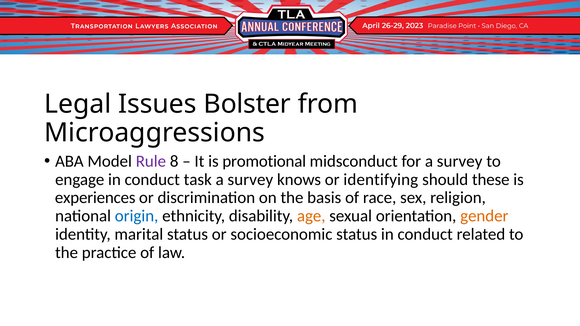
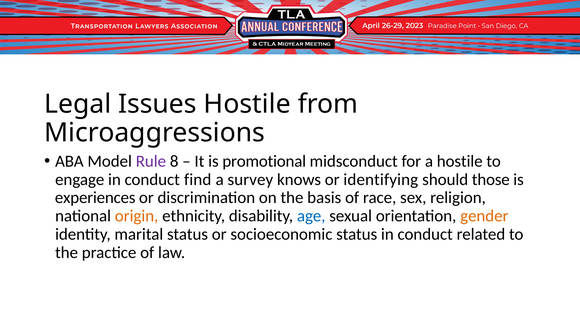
Issues Bolster: Bolster -> Hostile
for a survey: survey -> hostile
task: task -> find
these: these -> those
origin colour: blue -> orange
age colour: orange -> blue
